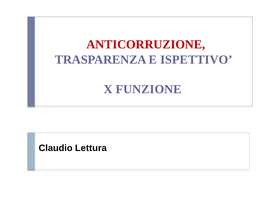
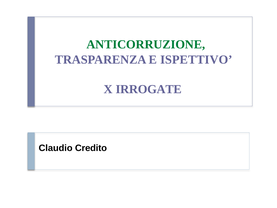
ANTICORRUZIONE colour: red -> green
FUNZIONE: FUNZIONE -> IRROGATE
Lettura: Lettura -> Credito
